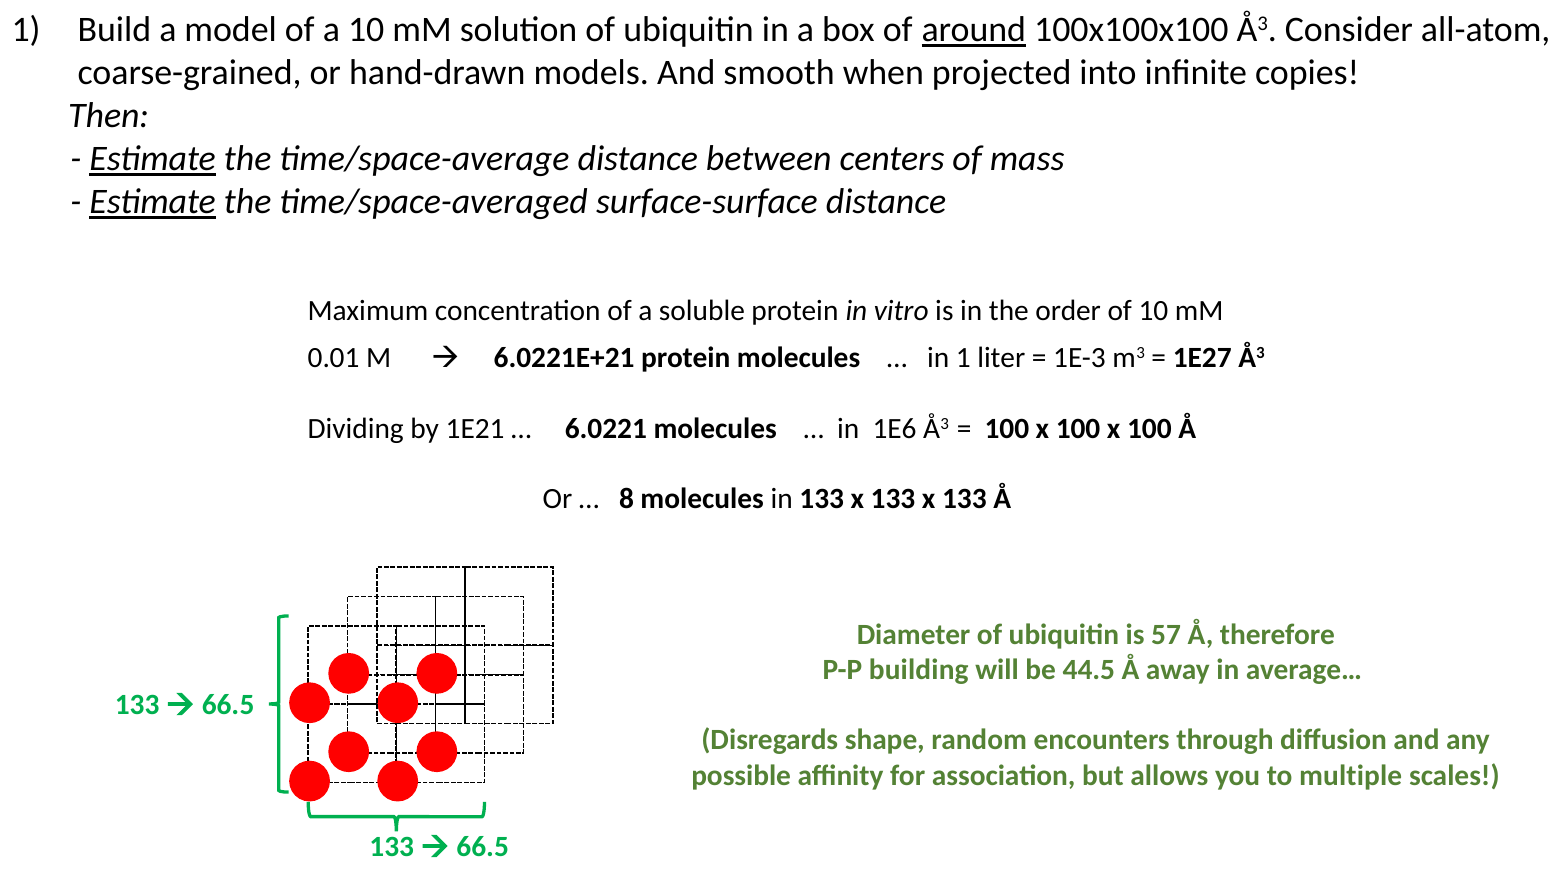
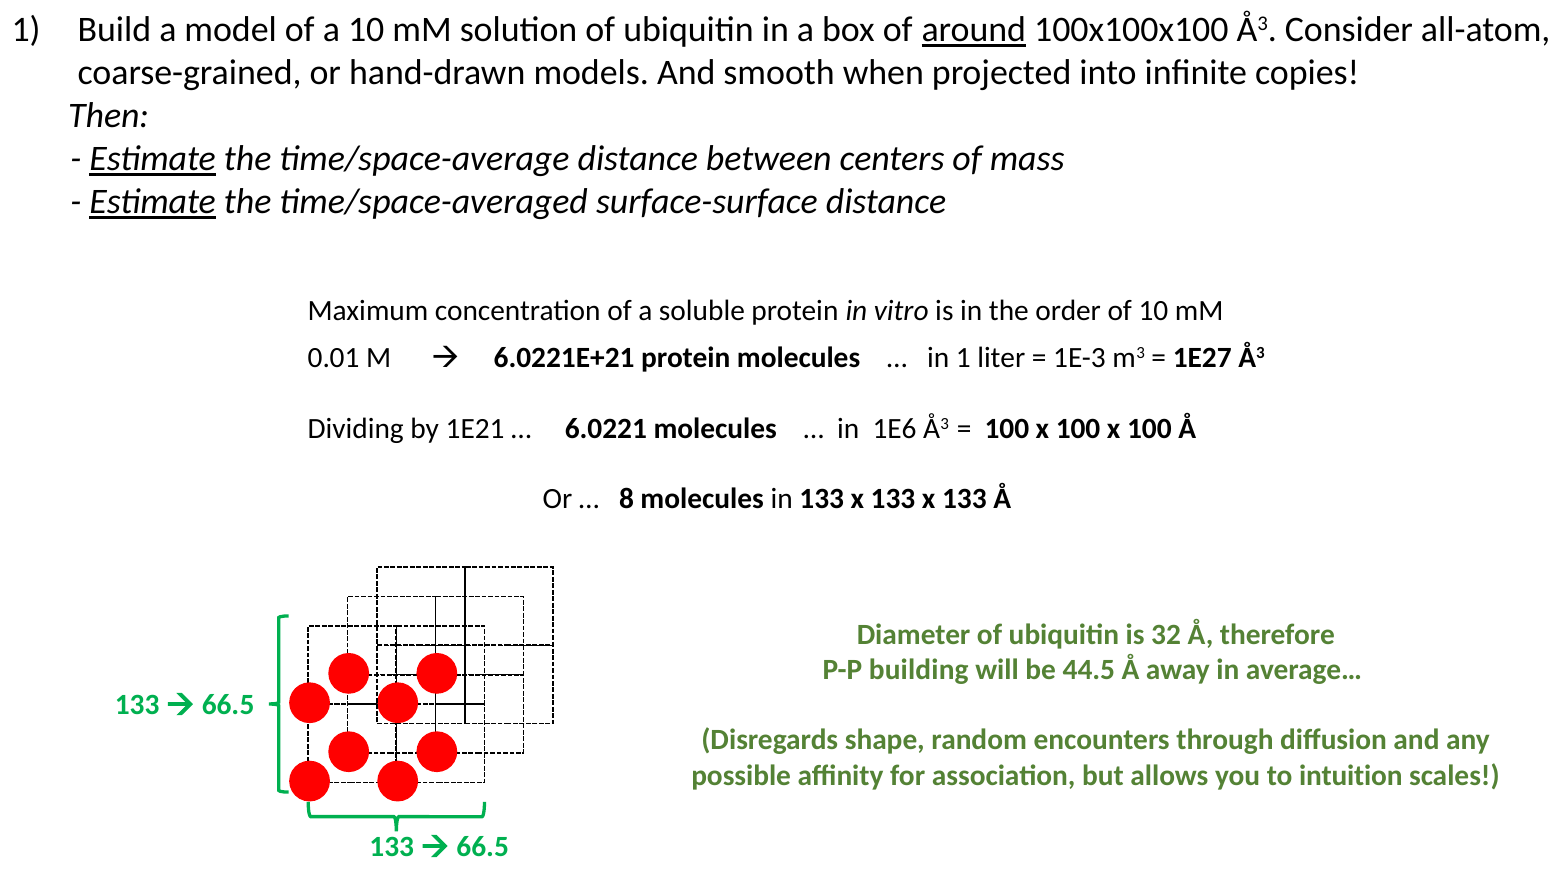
57: 57 -> 32
multiple: multiple -> intuition
